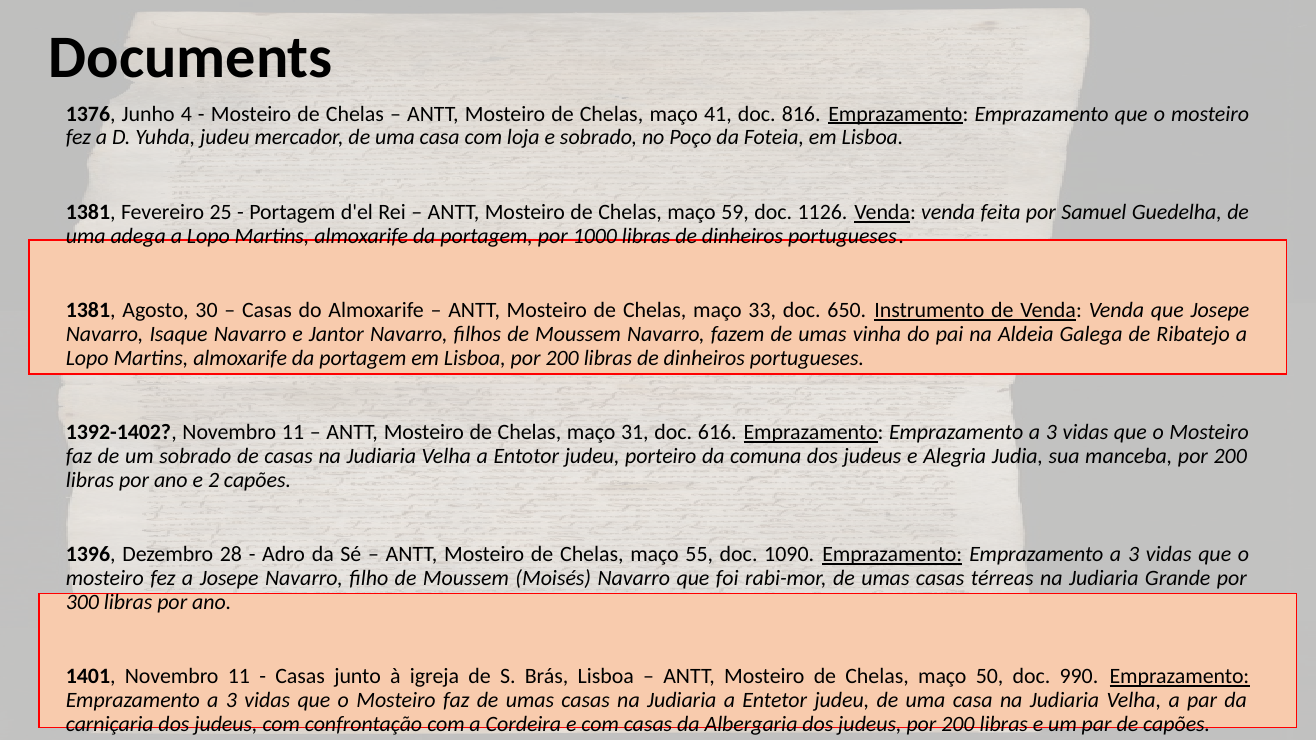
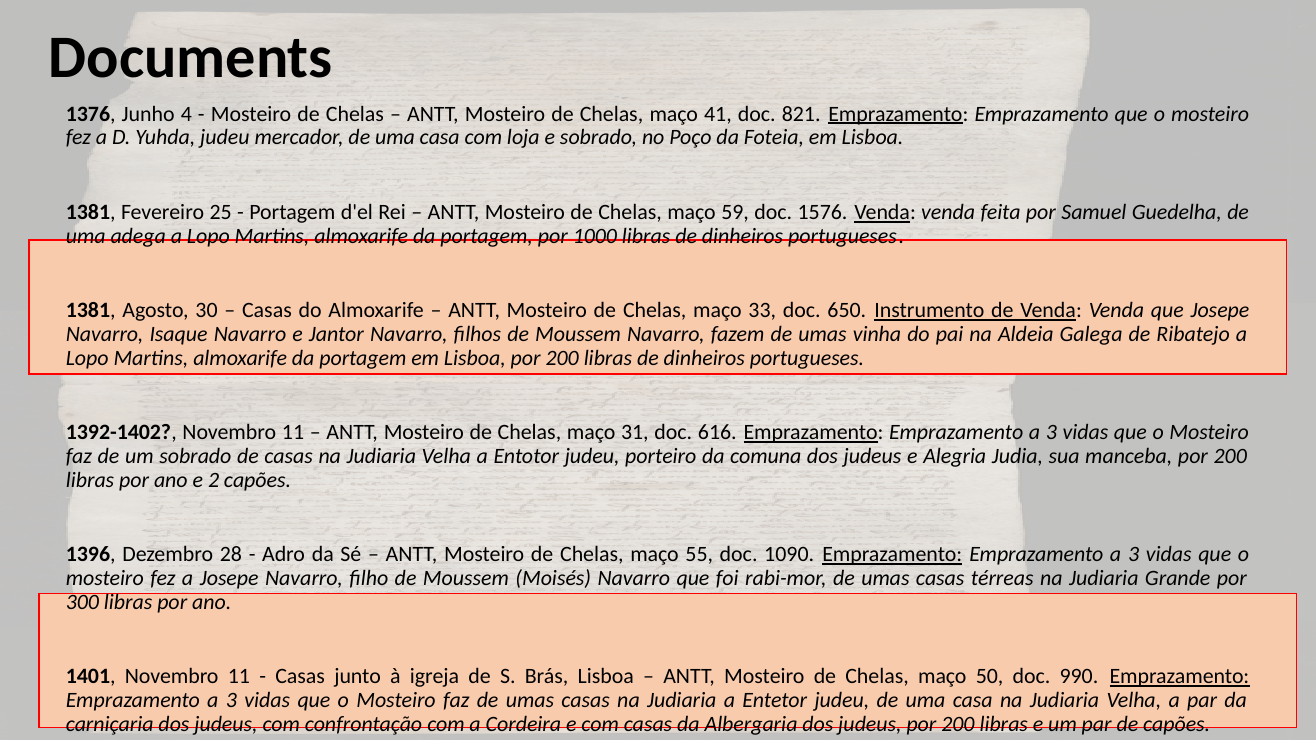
816: 816 -> 821
1126: 1126 -> 1576
